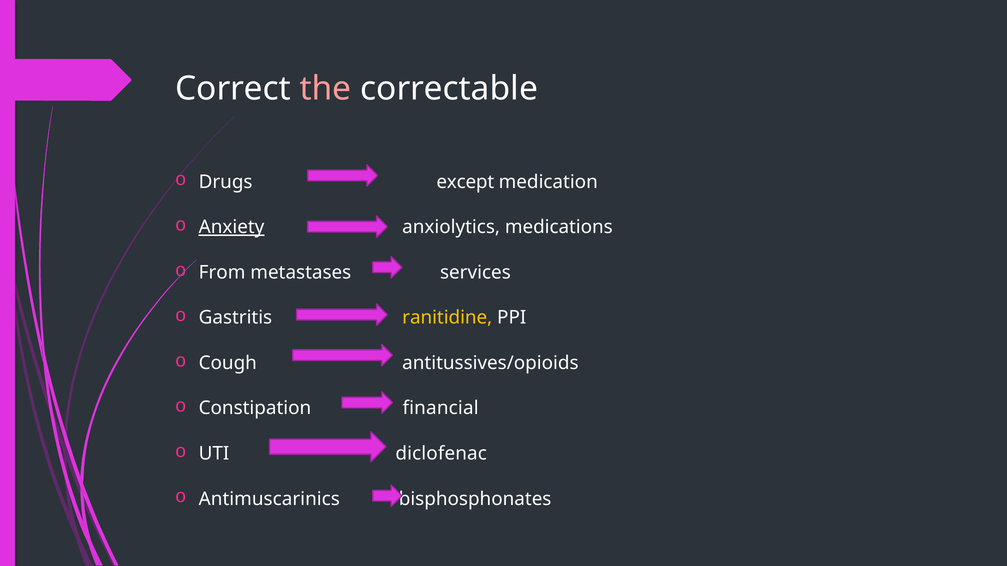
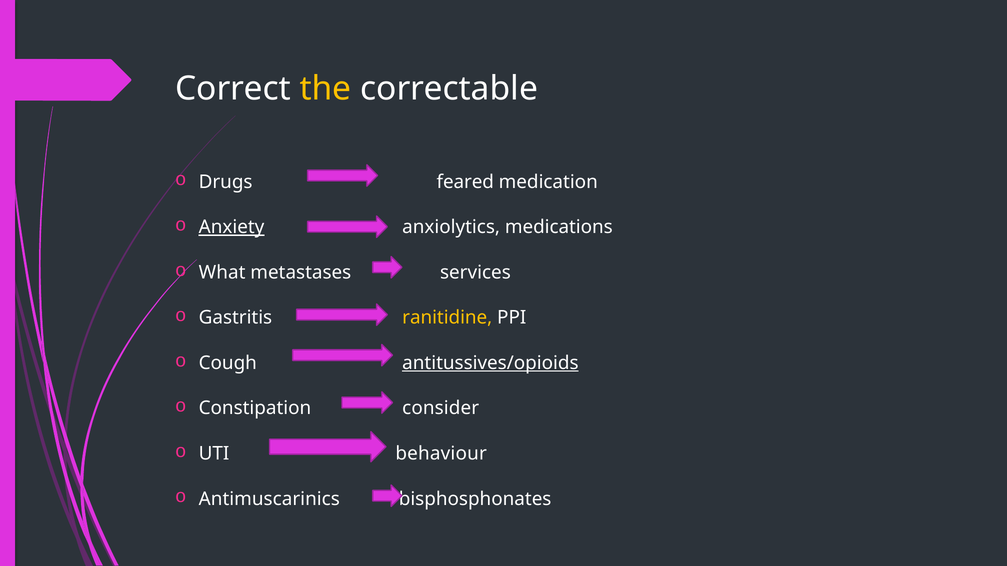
the colour: pink -> yellow
except: except -> feared
From: From -> What
antitussives/opioids underline: none -> present
financial: financial -> consider
diclofenac: diclofenac -> behaviour
